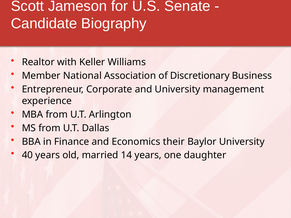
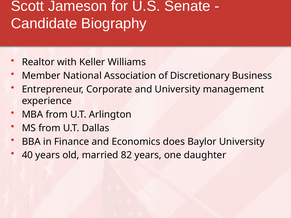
their: their -> does
14: 14 -> 82
